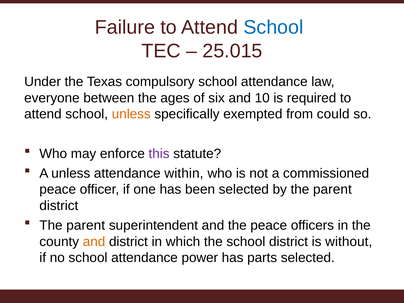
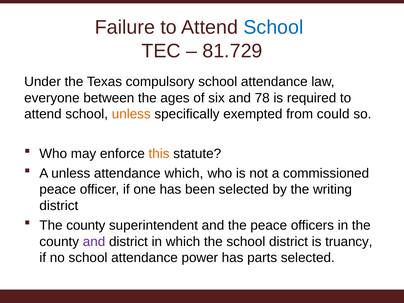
25.015: 25.015 -> 81.729
10: 10 -> 78
this colour: purple -> orange
attendance within: within -> which
by the parent: parent -> writing
parent at (86, 225): parent -> county
and at (94, 242) colour: orange -> purple
without: without -> truancy
